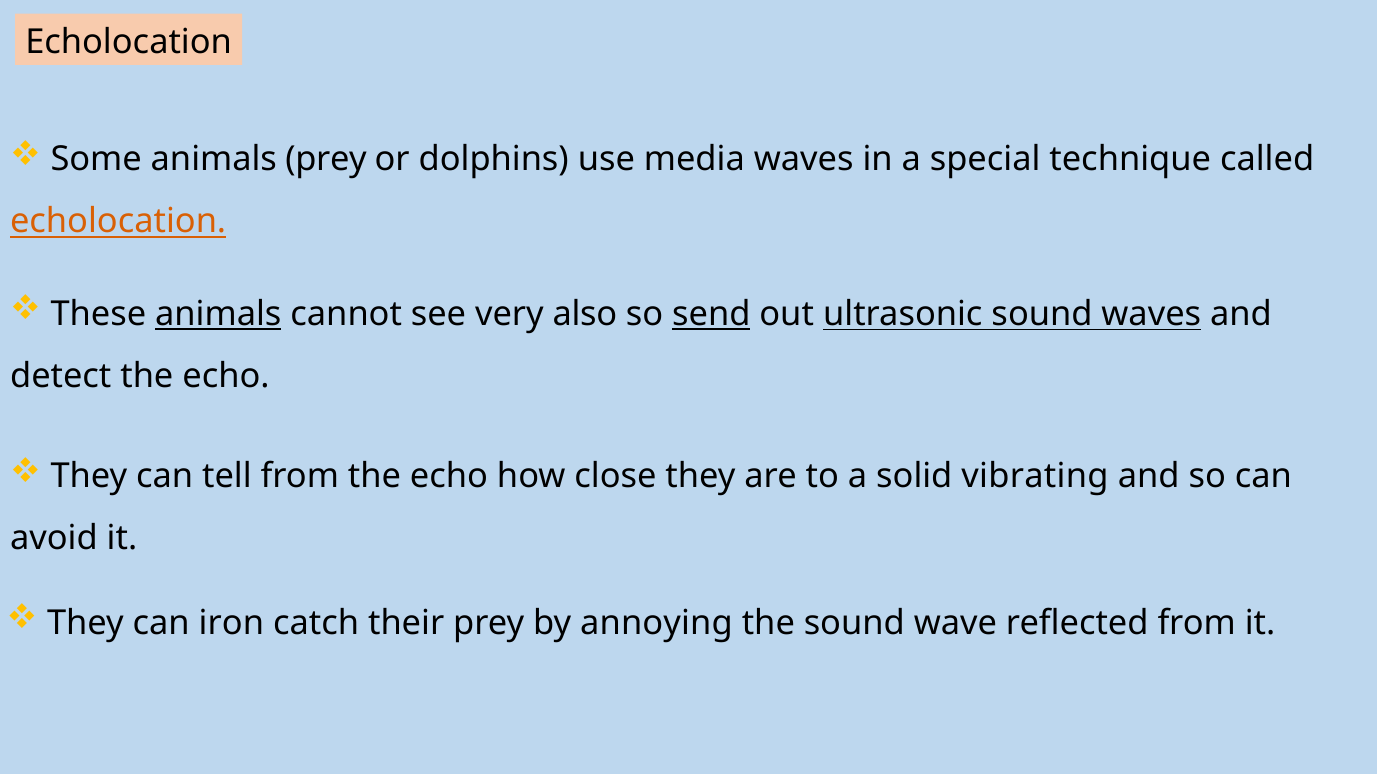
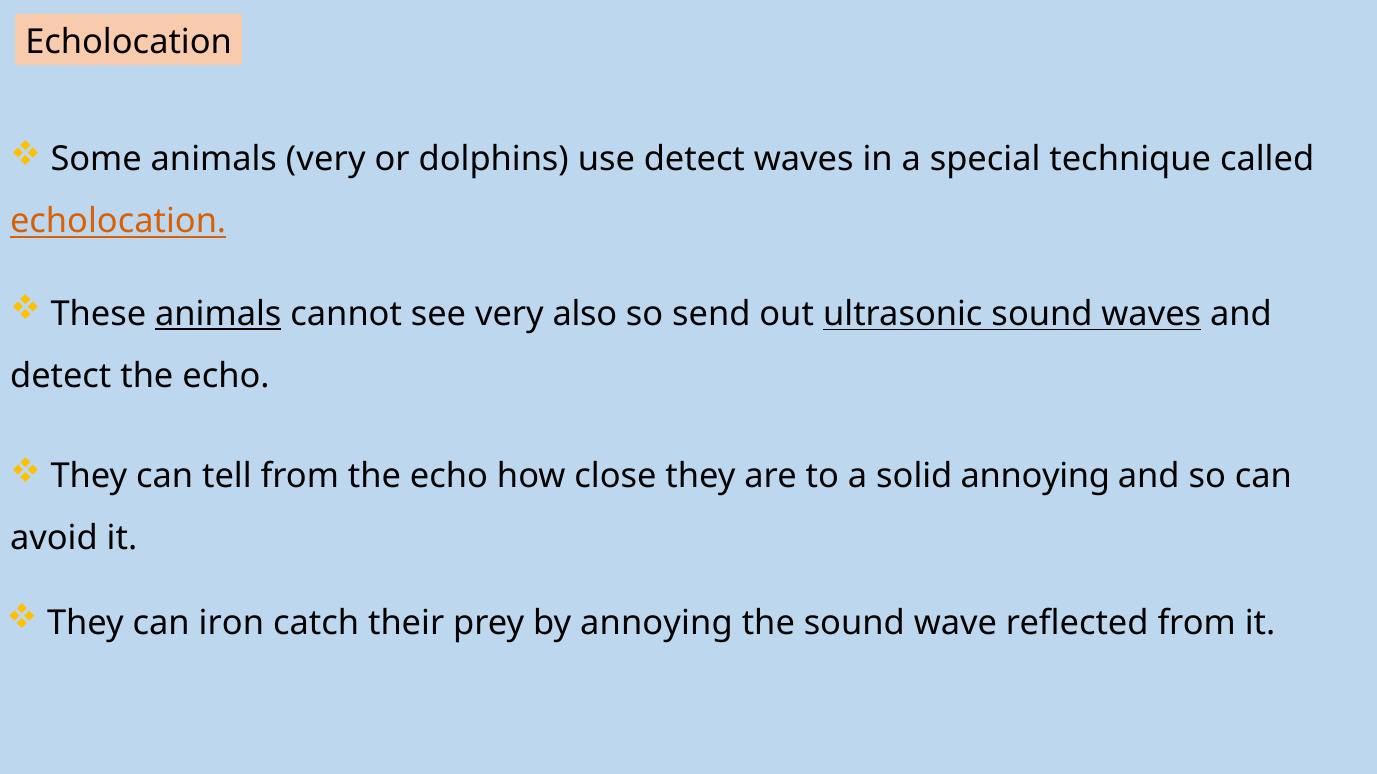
animals prey: prey -> very
use media: media -> detect
send underline: present -> none
solid vibrating: vibrating -> annoying
